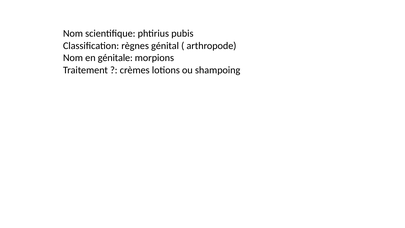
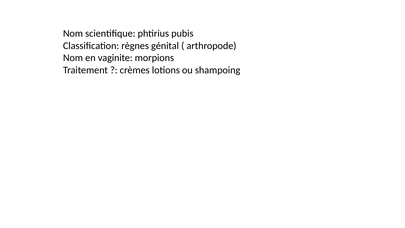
génitale: génitale -> vaginite
